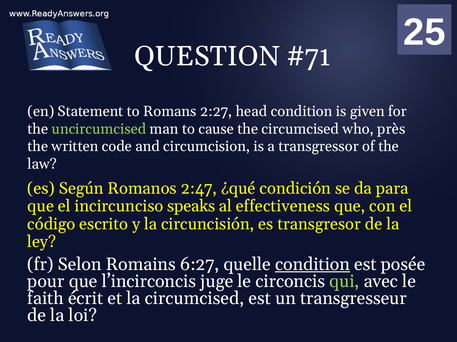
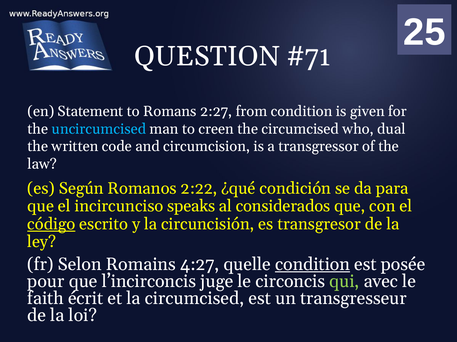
head: head -> from
uncircumcised colour: light green -> light blue
cause: cause -> creen
près: près -> dual
2:47: 2:47 -> 2:22
effectiveness: effectiveness -> considerados
código underline: none -> present
6:27: 6:27 -> 4:27
